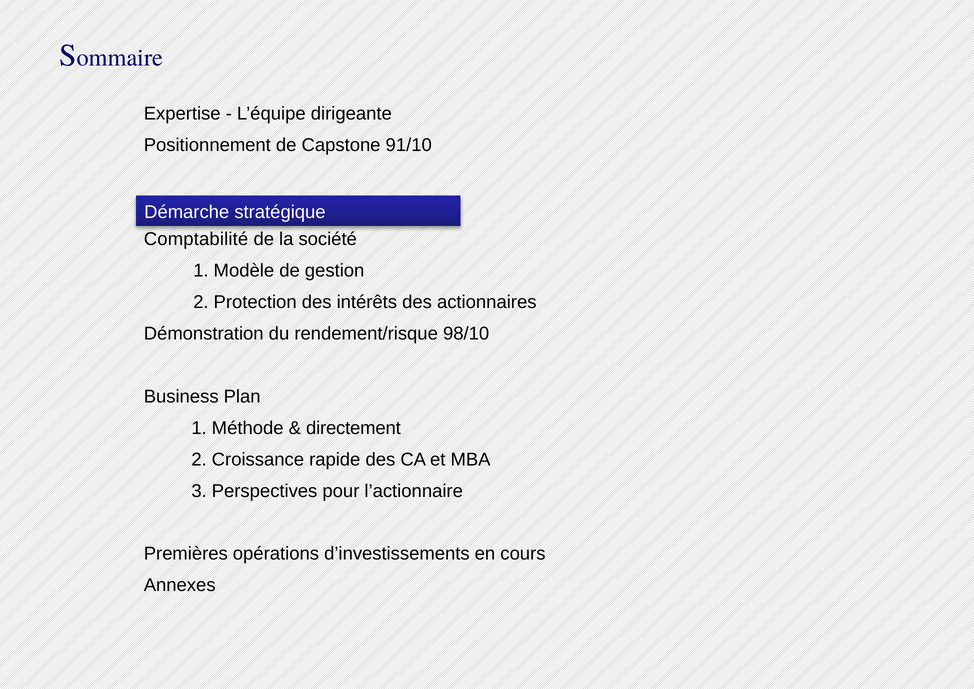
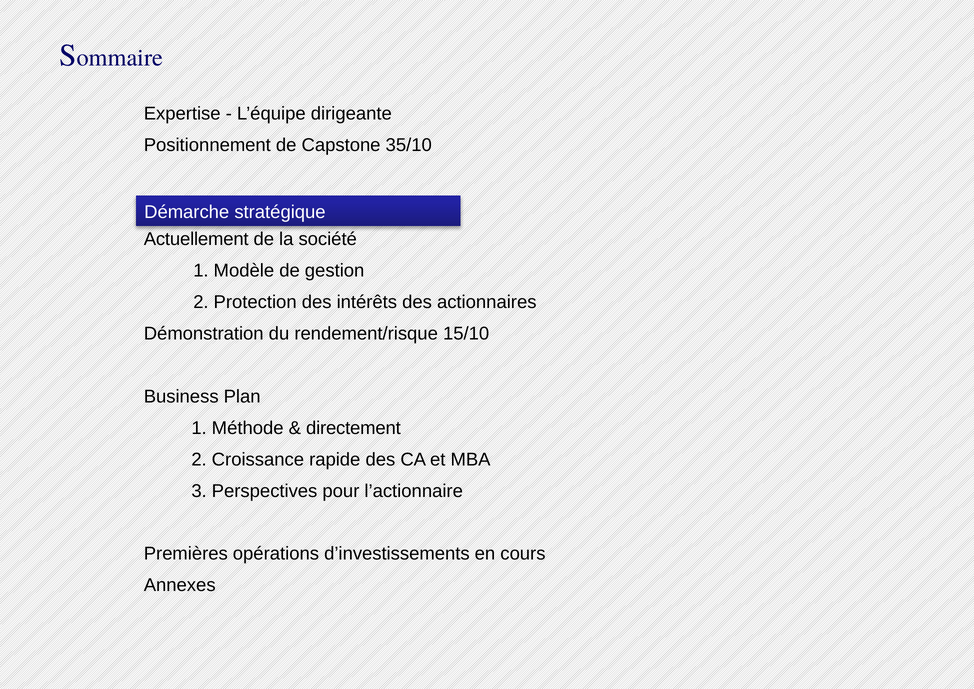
91/10: 91/10 -> 35/10
Comptabilité: Comptabilité -> Actuellement
98/10: 98/10 -> 15/10
